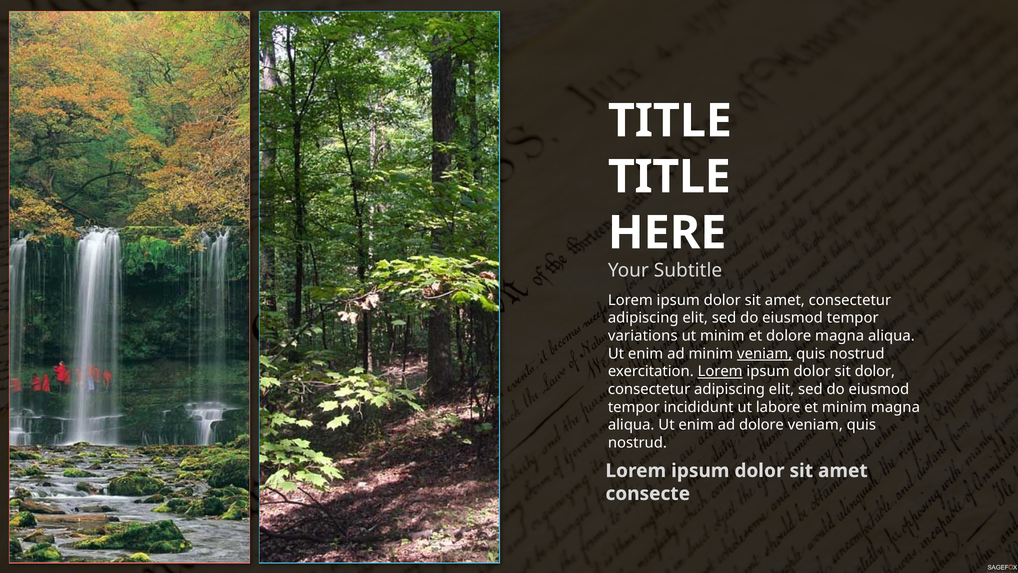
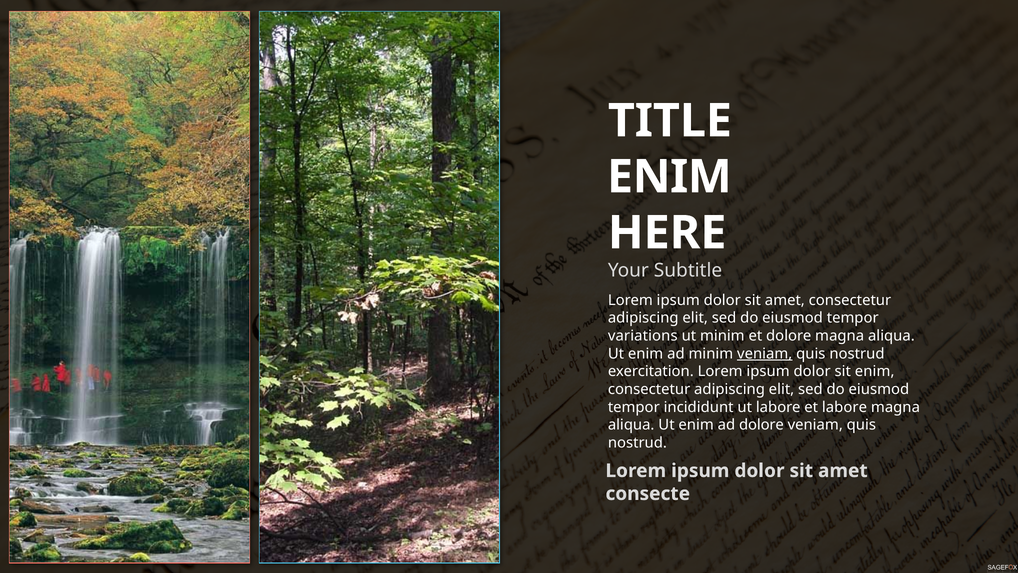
TITLE at (669, 177): TITLE -> ENIM
Lorem at (720, 371) underline: present -> none
sit dolor: dolor -> enim
et minim: minim -> labore
